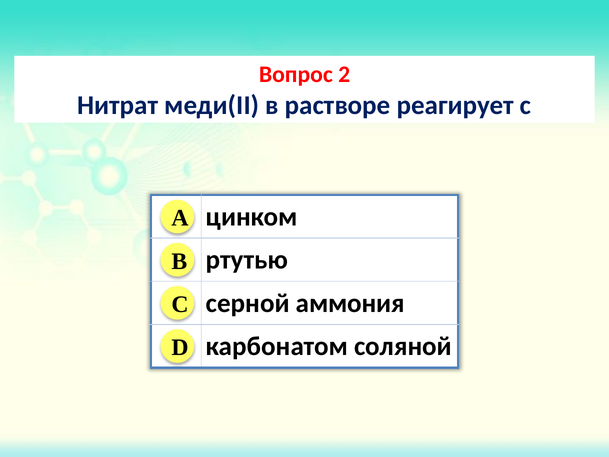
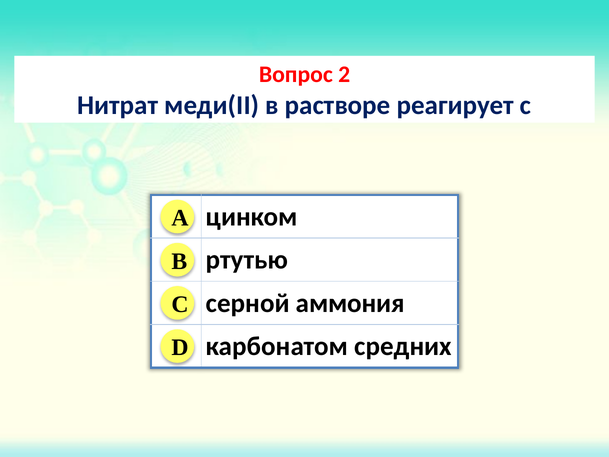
соляной: соляной -> средних
